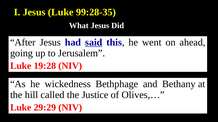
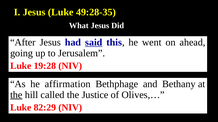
99:28-35: 99:28-35 -> 49:28-35
wickedness: wickedness -> affirmation
the at (16, 95) underline: none -> present
29:29: 29:29 -> 82:29
